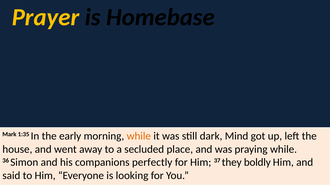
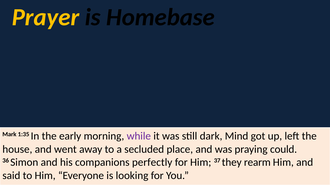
while at (139, 136) colour: orange -> purple
praying while: while -> could
boldly: boldly -> rearm
